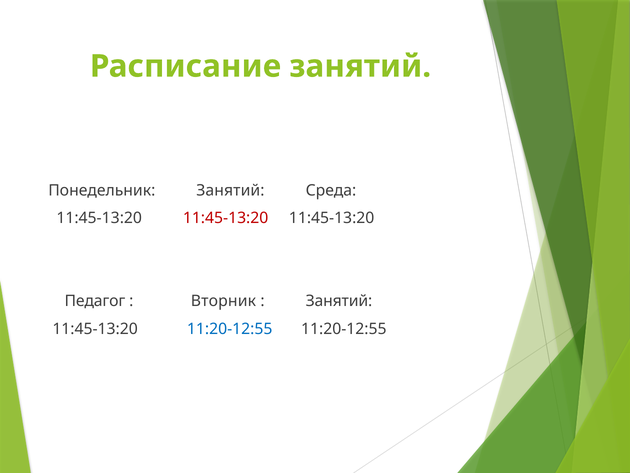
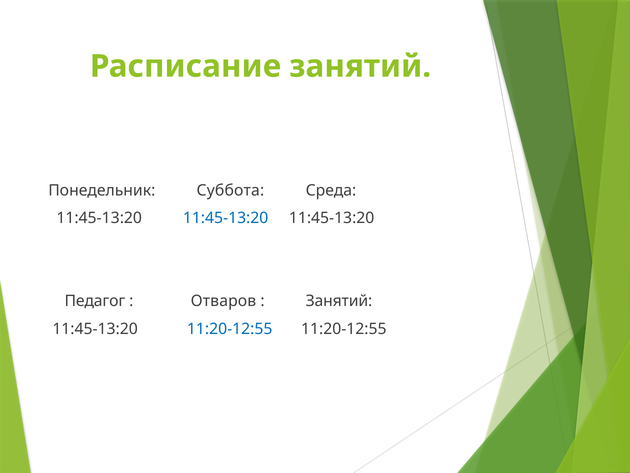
Понедельник Занятий: Занятий -> Суббота
11:45-13:20 at (226, 218) colour: red -> blue
Вторник: Вторник -> Отваров
